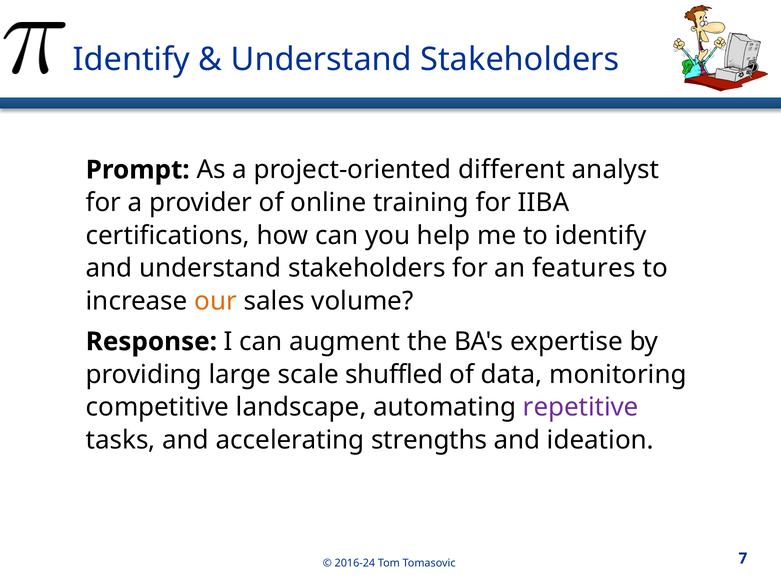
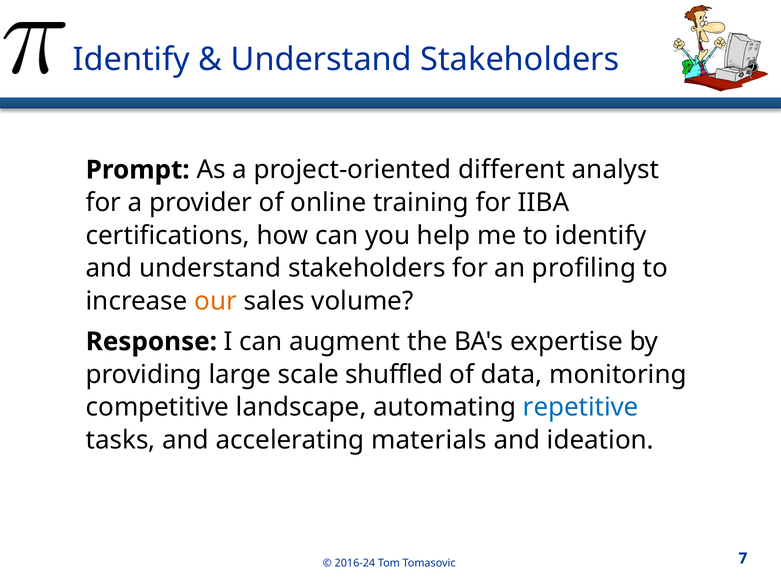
features: features -> profiling
repetitive colour: purple -> blue
strengths: strengths -> materials
